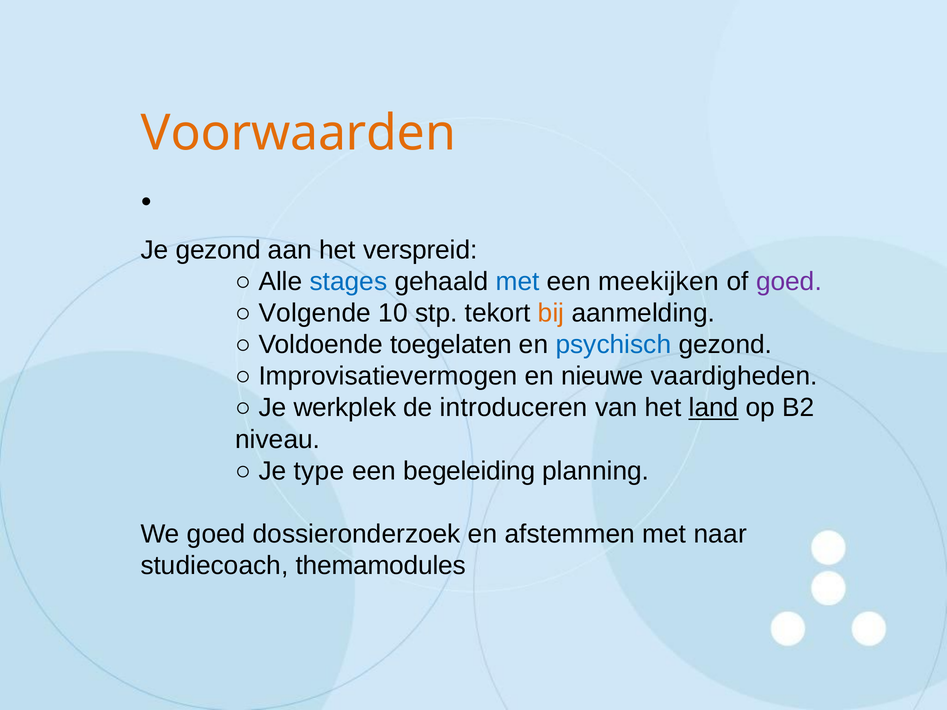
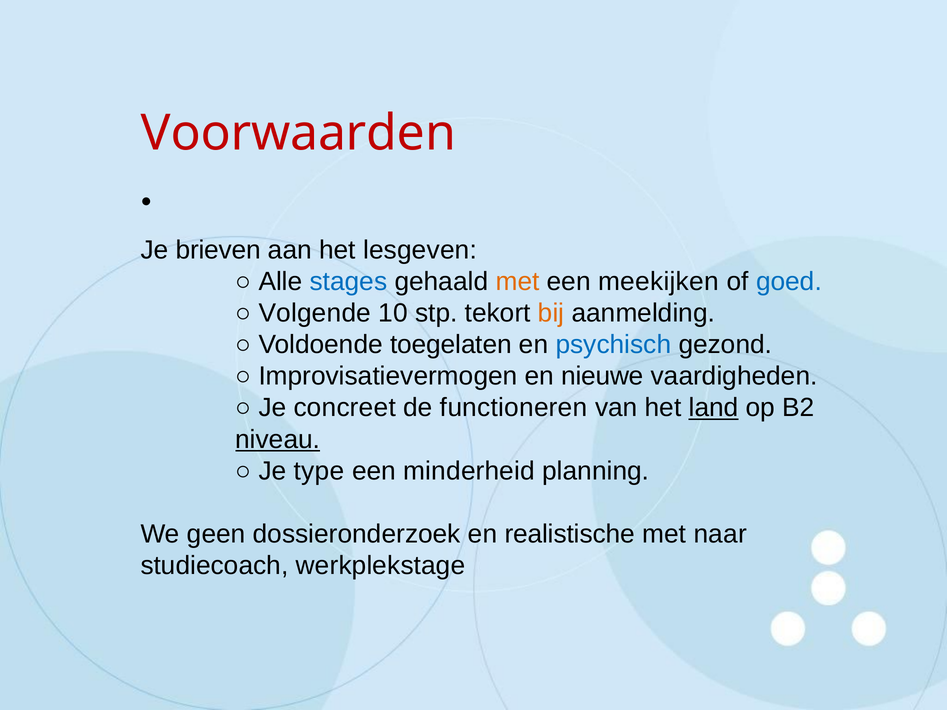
Voorwaarden colour: orange -> red
Je gezond: gezond -> brieven
verspreid: verspreid -> lesgeven
met at (518, 282) colour: blue -> orange
goed at (789, 282) colour: purple -> blue
werkplek: werkplek -> concreet
introduceren: introduceren -> functioneren
niveau underline: none -> present
begeleiding: begeleiding -> minderheid
We goed: goed -> geen
afstemmen: afstemmen -> realistische
themamodules: themamodules -> werkplekstage
